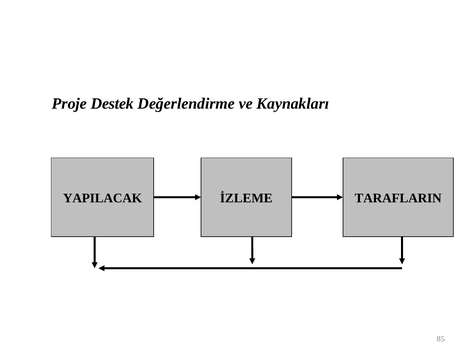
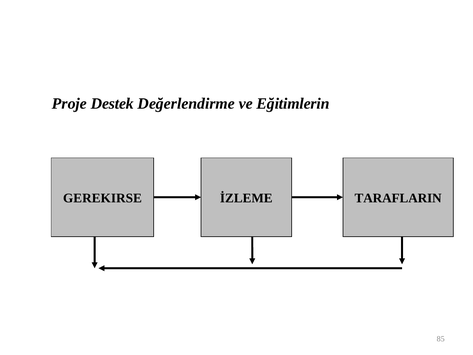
Kaynakları: Kaynakları -> Eğitimlerin
YAPILACAK: YAPILACAK -> GEREKIRSE
